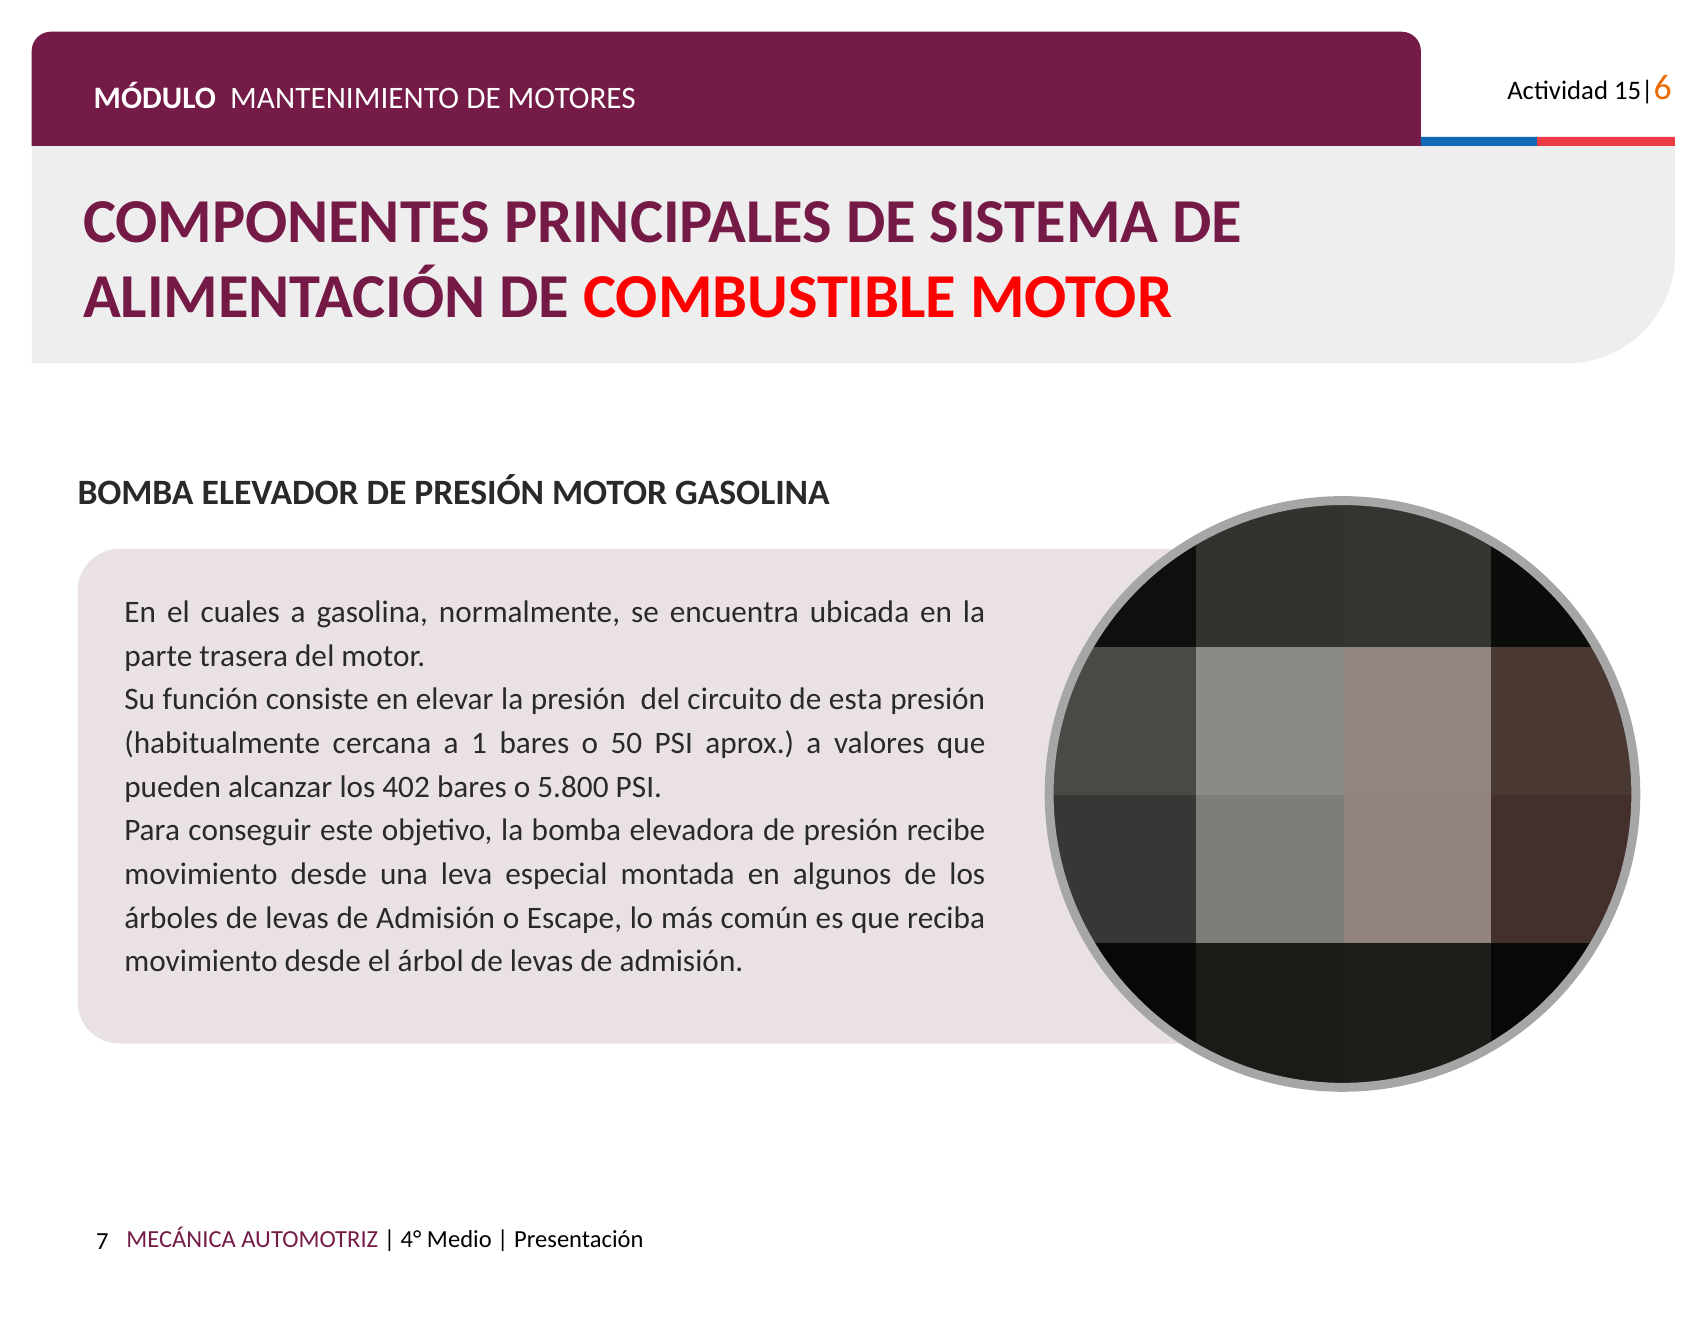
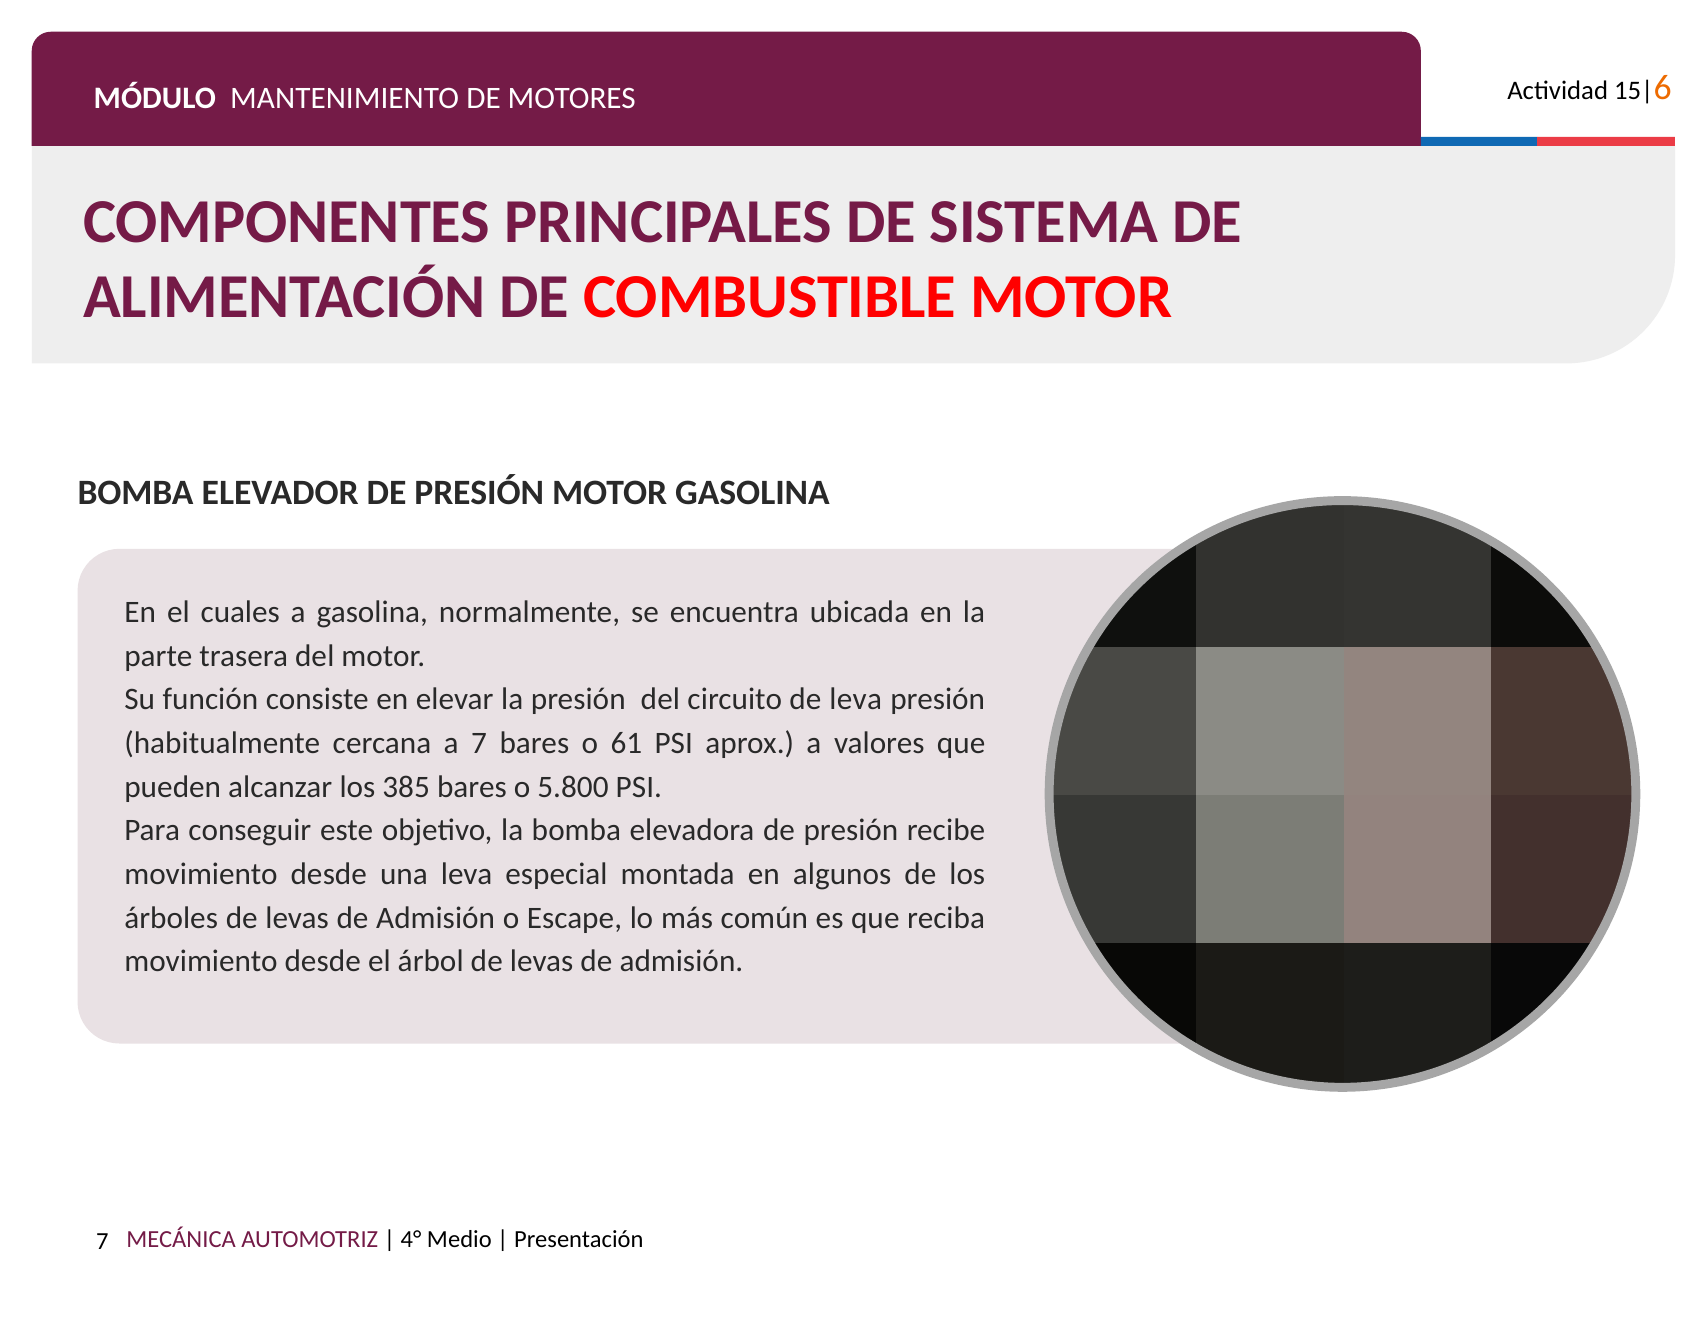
de esta: esta -> leva
a 1: 1 -> 7
50: 50 -> 61
402: 402 -> 385
